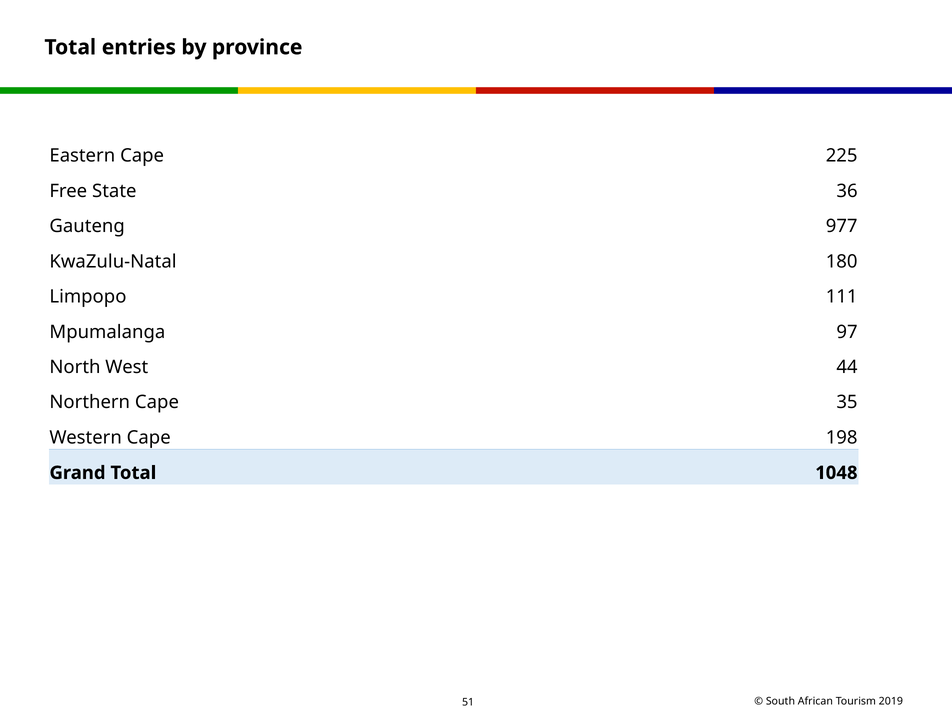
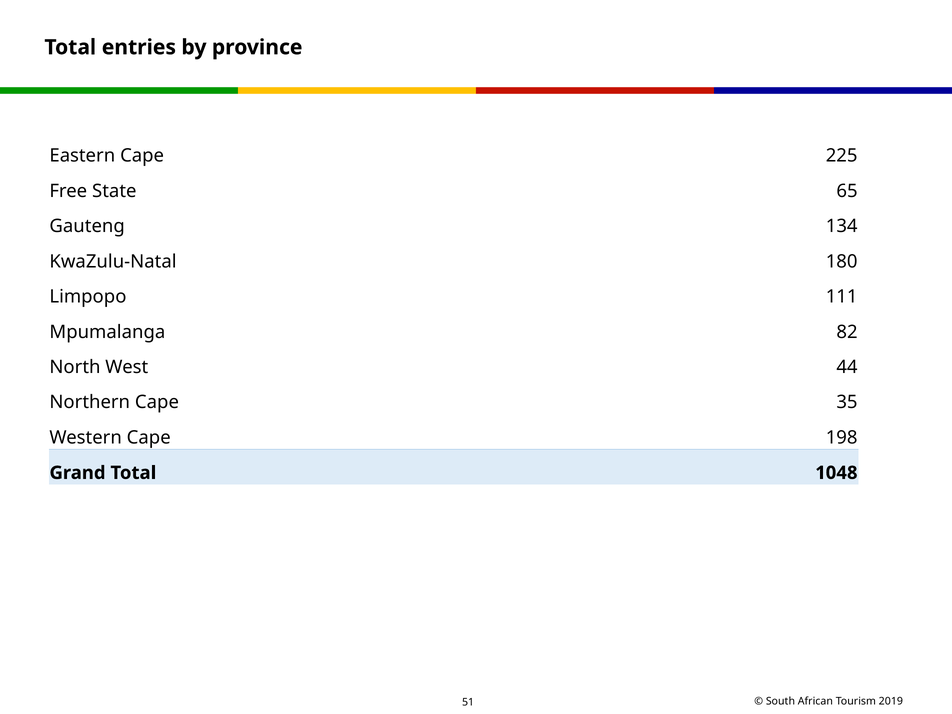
36: 36 -> 65
977: 977 -> 134
97: 97 -> 82
